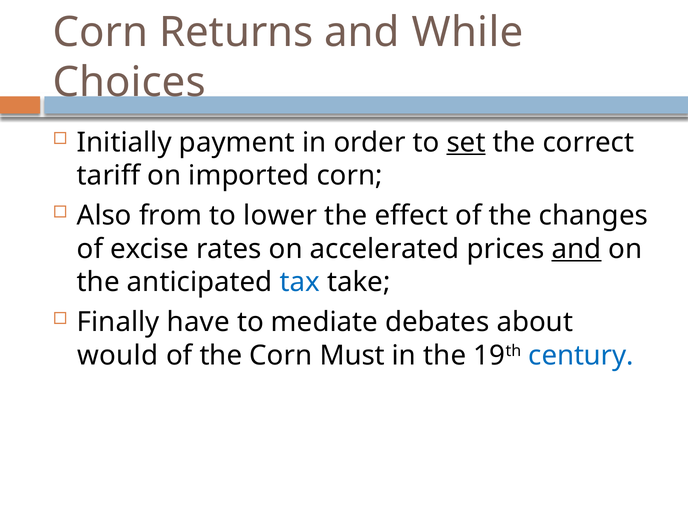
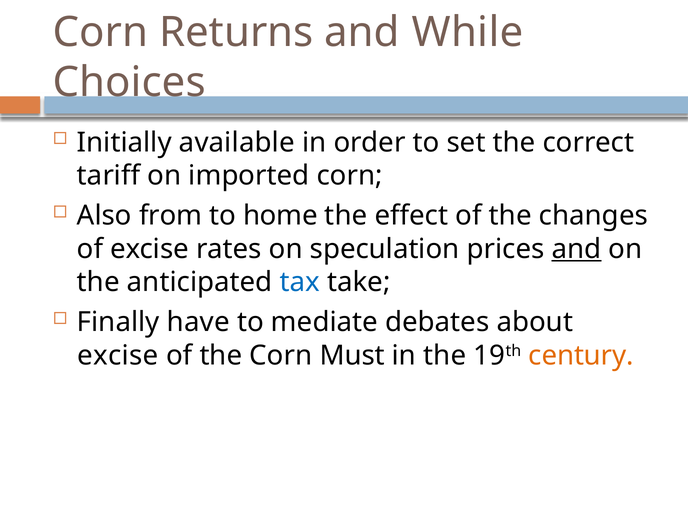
payment: payment -> available
set underline: present -> none
lower: lower -> home
accelerated: accelerated -> speculation
would at (118, 355): would -> excise
century colour: blue -> orange
